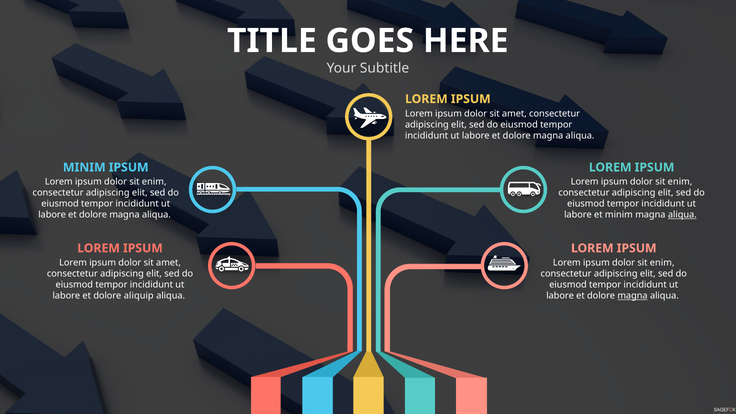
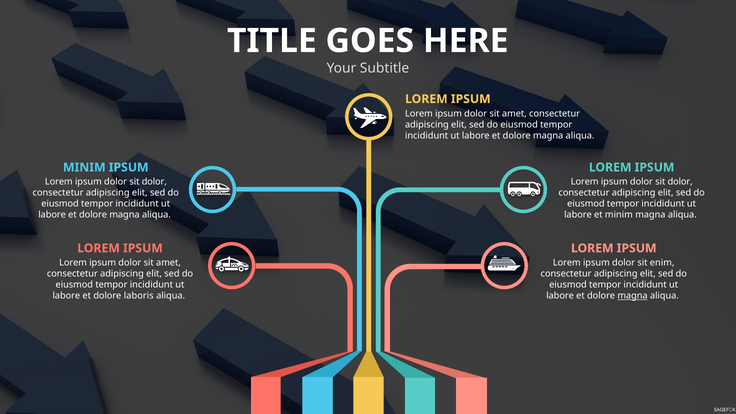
enim at (154, 182): enim -> dolor
enim at (680, 182): enim -> dolor
aliqua at (682, 215) underline: present -> none
aliquip: aliquip -> laboris
